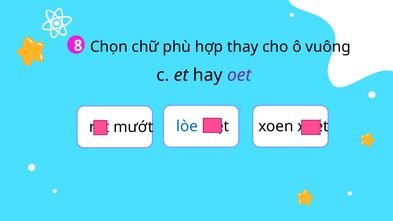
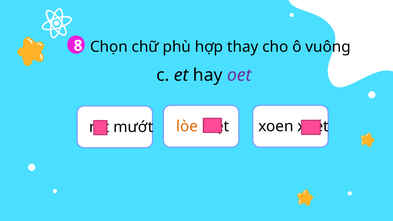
lòe colour: blue -> orange
